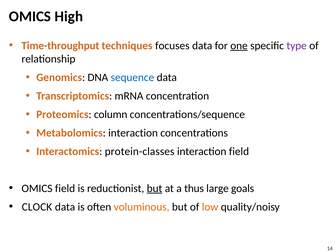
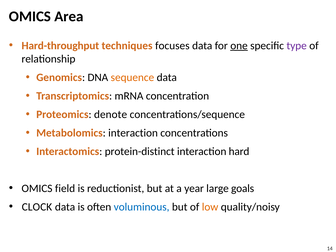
High: High -> Area
Time-throughput: Time-throughput -> Hard-throughput
sequence colour: blue -> orange
column: column -> denote
protein-classes: protein-classes -> protein-distinct
interaction field: field -> hard
but at (155, 188) underline: present -> none
thus: thus -> year
voluminous colour: orange -> blue
